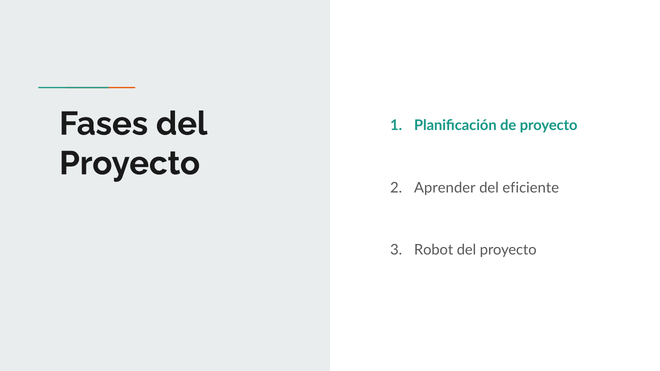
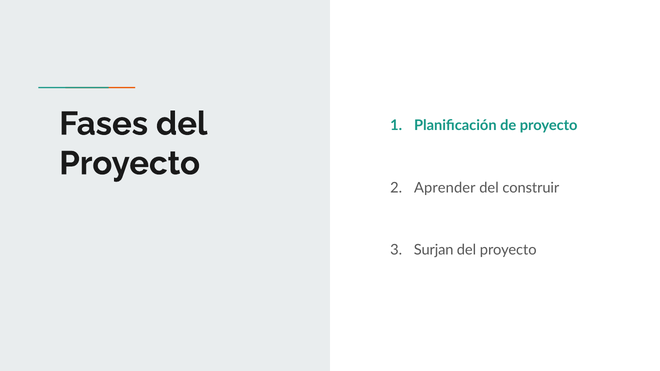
eficiente: eficiente -> construir
Robot: Robot -> Surjan
